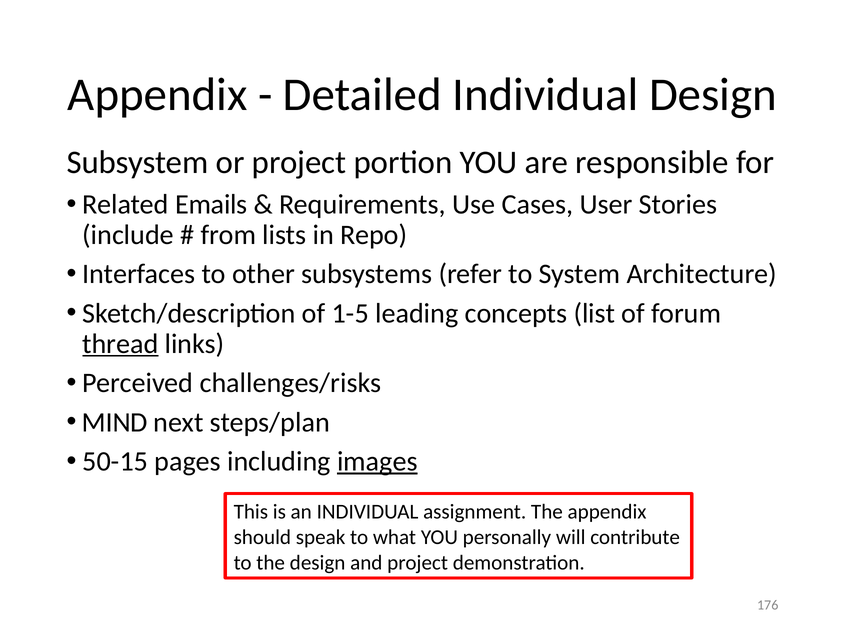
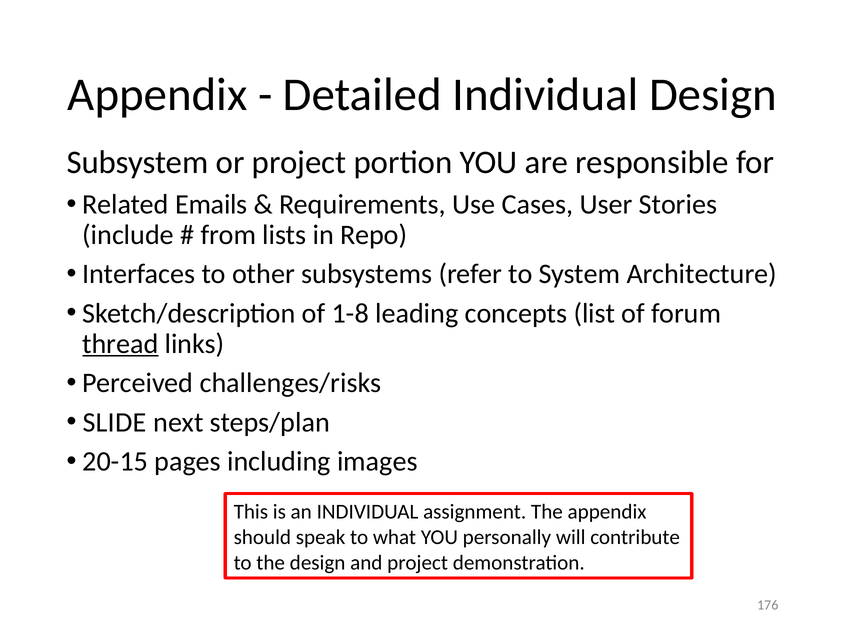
1-5: 1-5 -> 1-8
MIND: MIND -> SLIDE
50-15: 50-15 -> 20-15
images underline: present -> none
